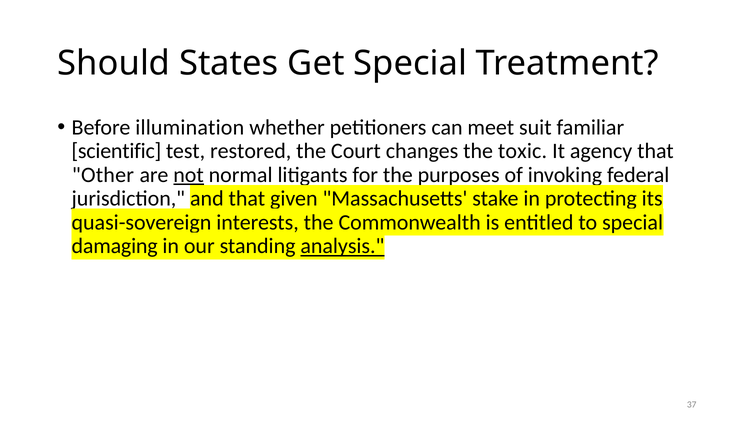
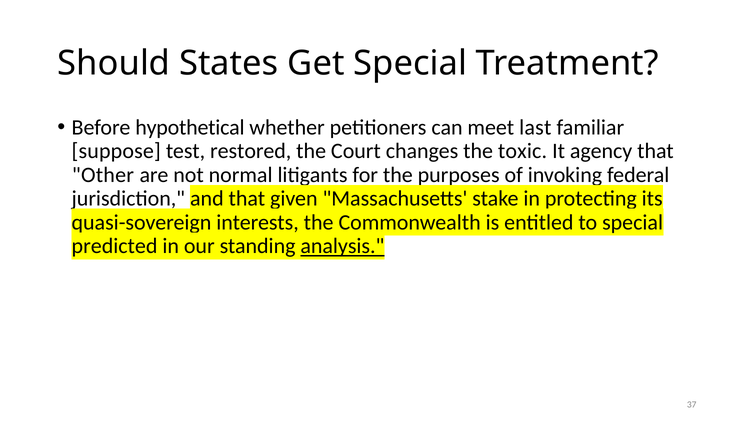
illumination: illumination -> hypothetical
suit: suit -> last
scientific: scientific -> suppose
not underline: present -> none
damaging: damaging -> predicted
